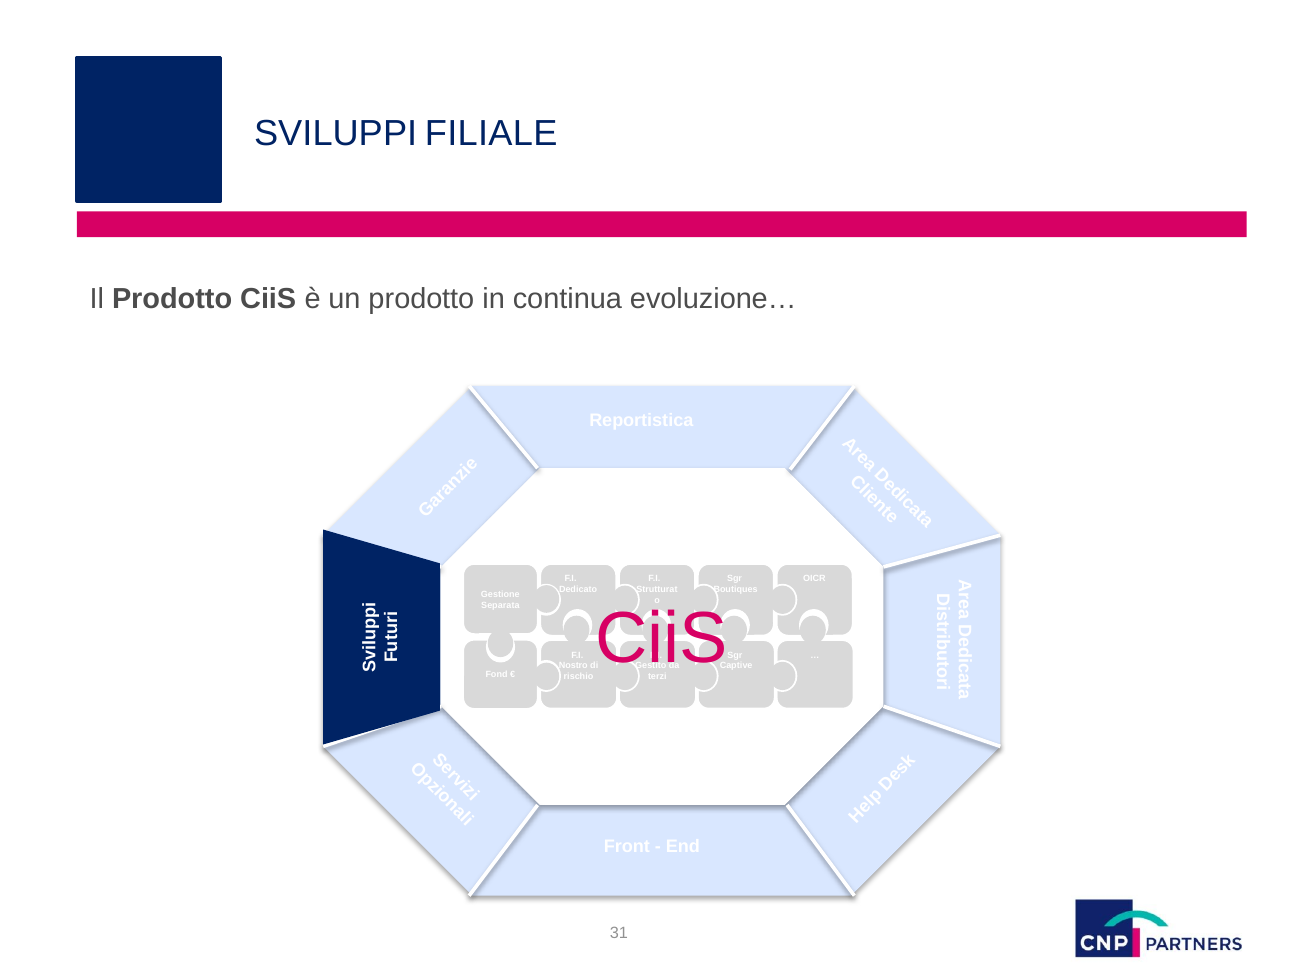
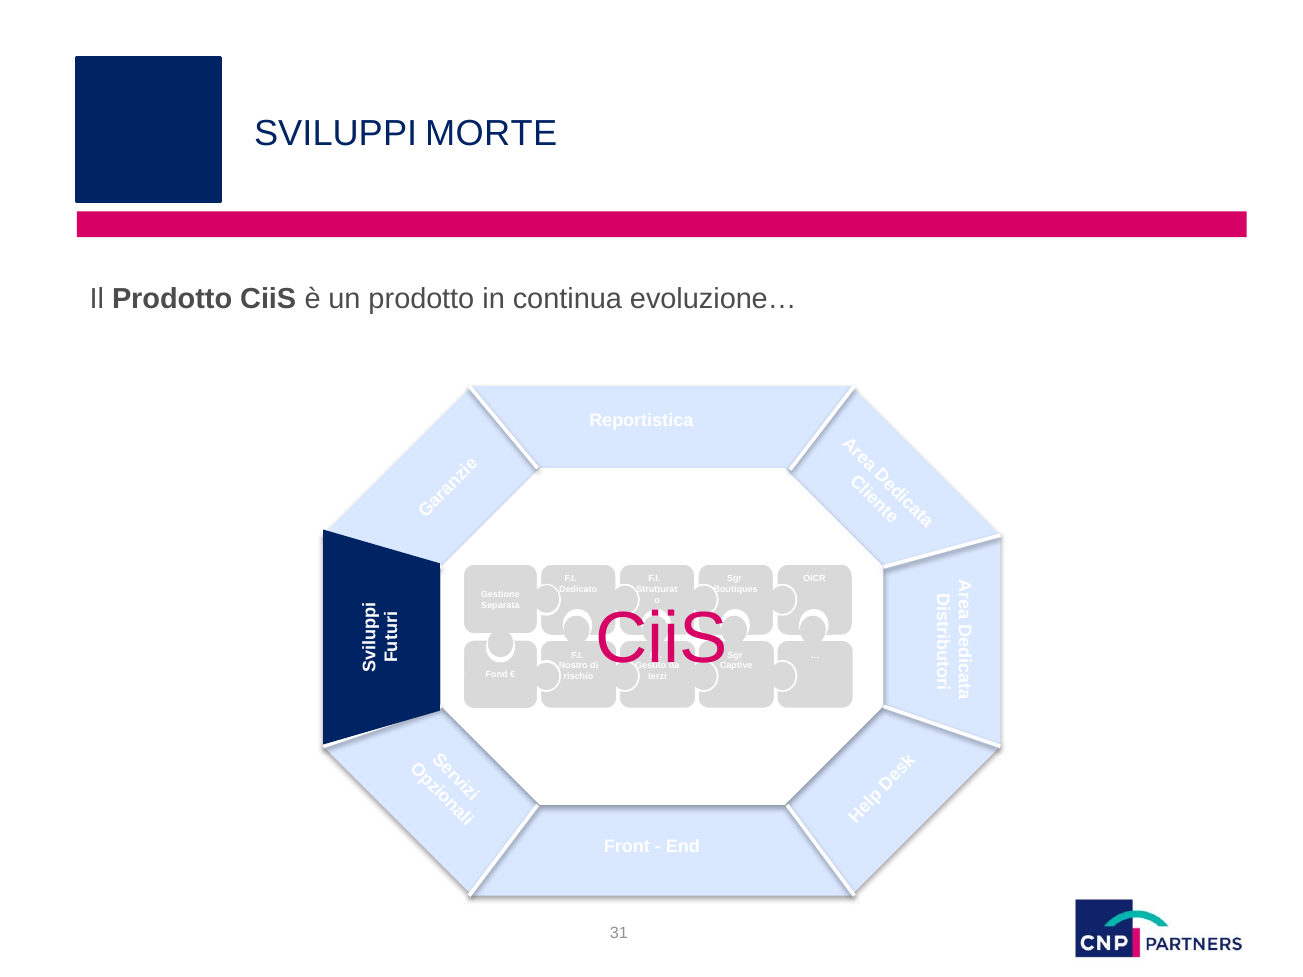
FILIALE: FILIALE -> MORTE
